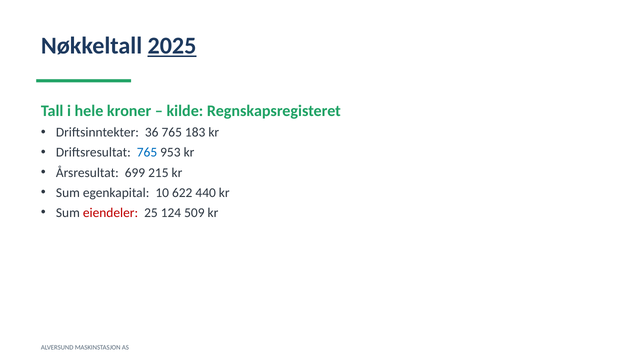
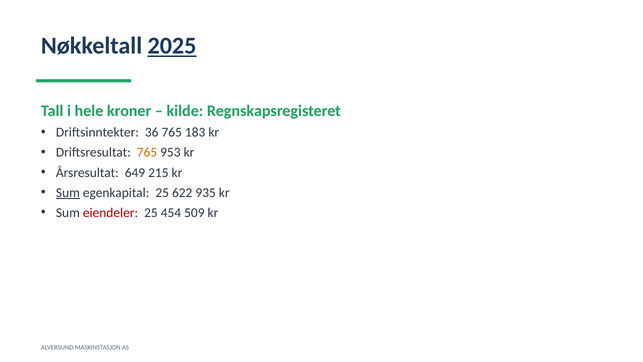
765 at (147, 152) colour: blue -> orange
699: 699 -> 649
Sum at (68, 193) underline: none -> present
egenkapital 10: 10 -> 25
440: 440 -> 935
124: 124 -> 454
